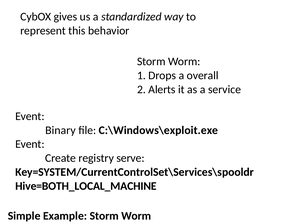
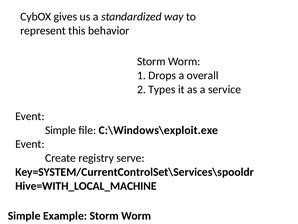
Alerts: Alerts -> Types
Binary at (60, 130): Binary -> Simple
Hive=BOTH_LOCAL_MACHINE: Hive=BOTH_LOCAL_MACHINE -> Hive=WITH_LOCAL_MACHINE
